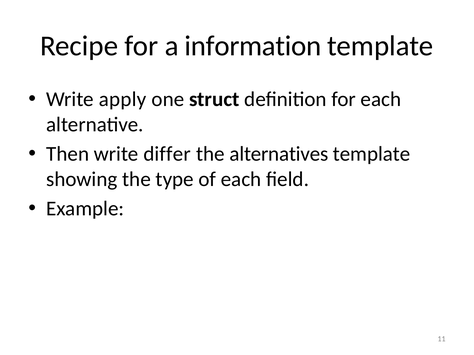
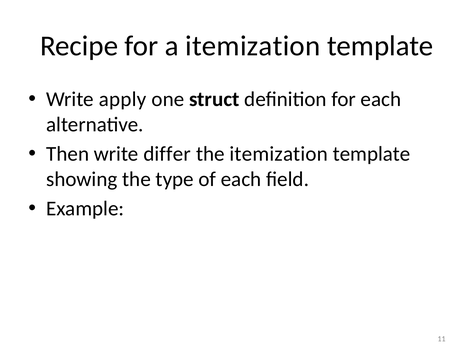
a information: information -> itemization
the alternatives: alternatives -> itemization
